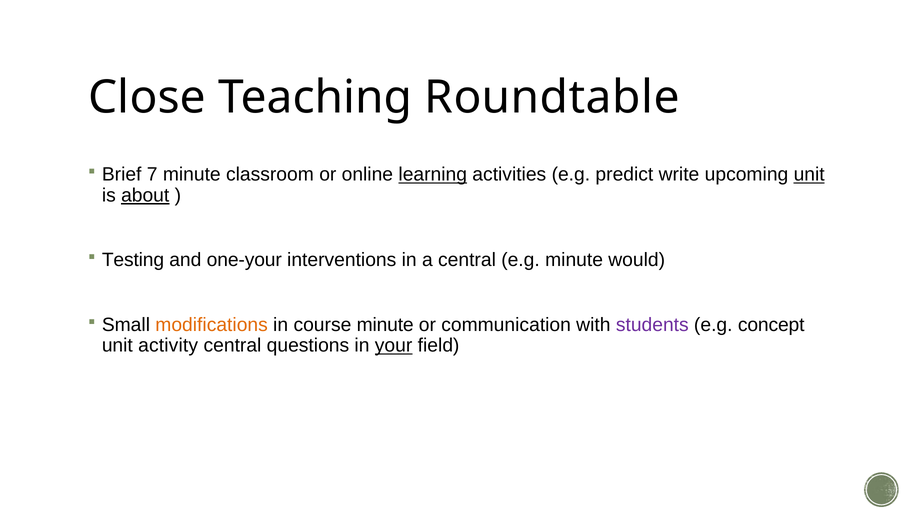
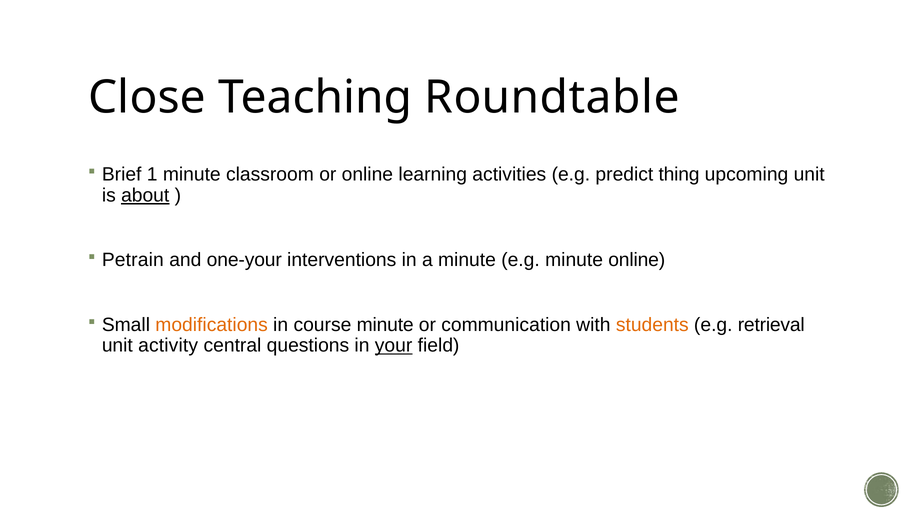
7: 7 -> 1
learning underline: present -> none
write: write -> thing
unit at (809, 175) underline: present -> none
Testing: Testing -> Petrain
a central: central -> minute
minute would: would -> online
students colour: purple -> orange
concept: concept -> retrieval
